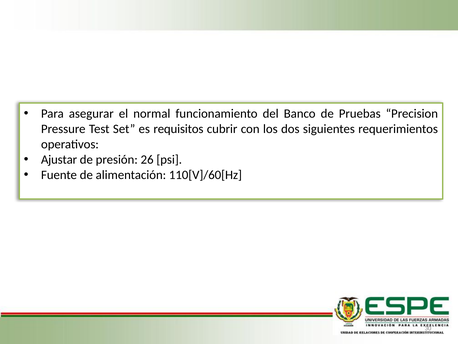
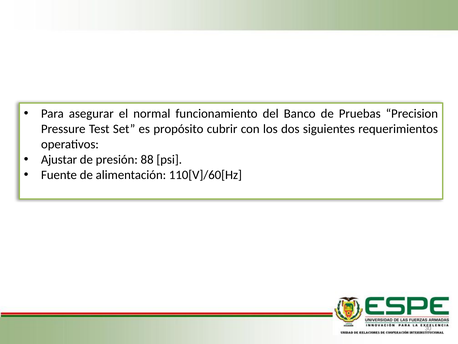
requisitos: requisitos -> propósito
26: 26 -> 88
